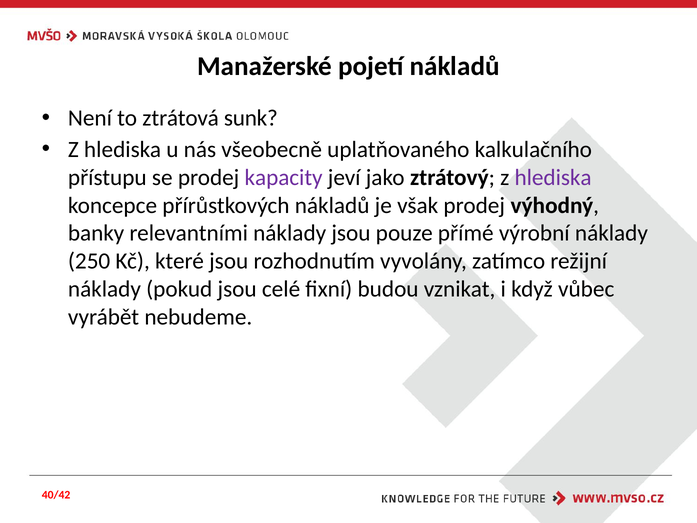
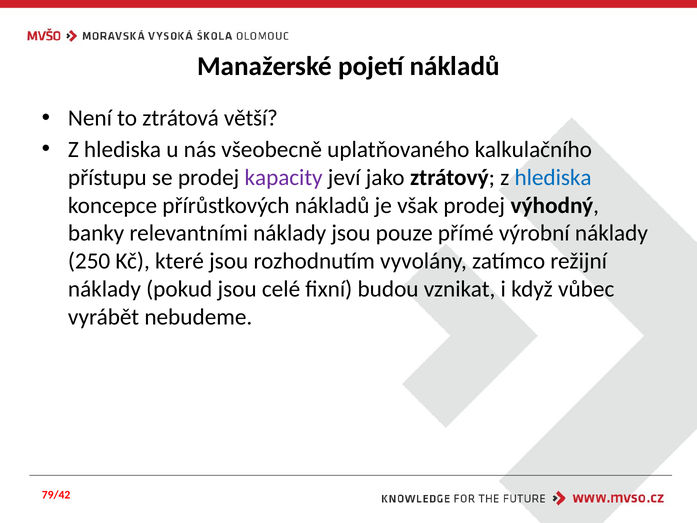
sunk: sunk -> větší
hlediska at (553, 177) colour: purple -> blue
40/42: 40/42 -> 79/42
